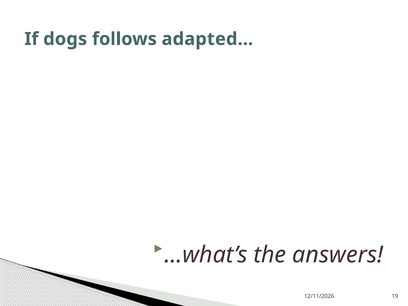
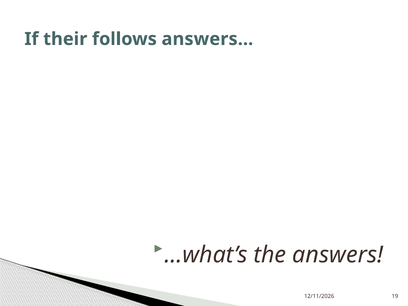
dogs: dogs -> their
adapted…: adapted… -> answers…
